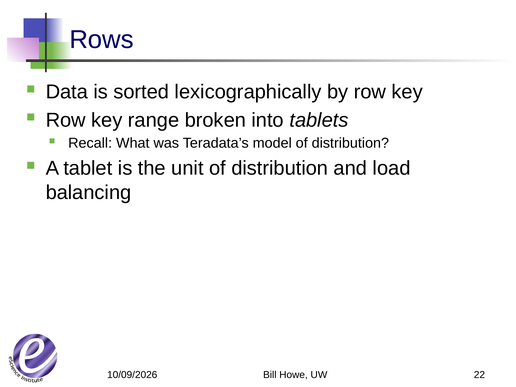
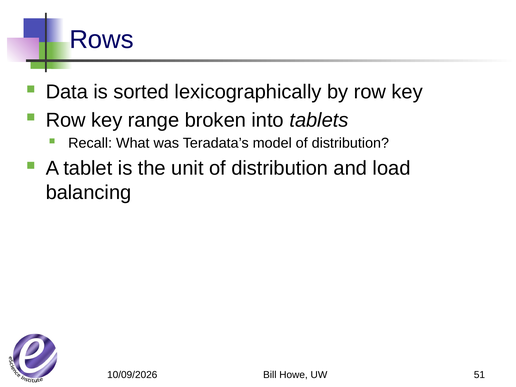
22: 22 -> 51
